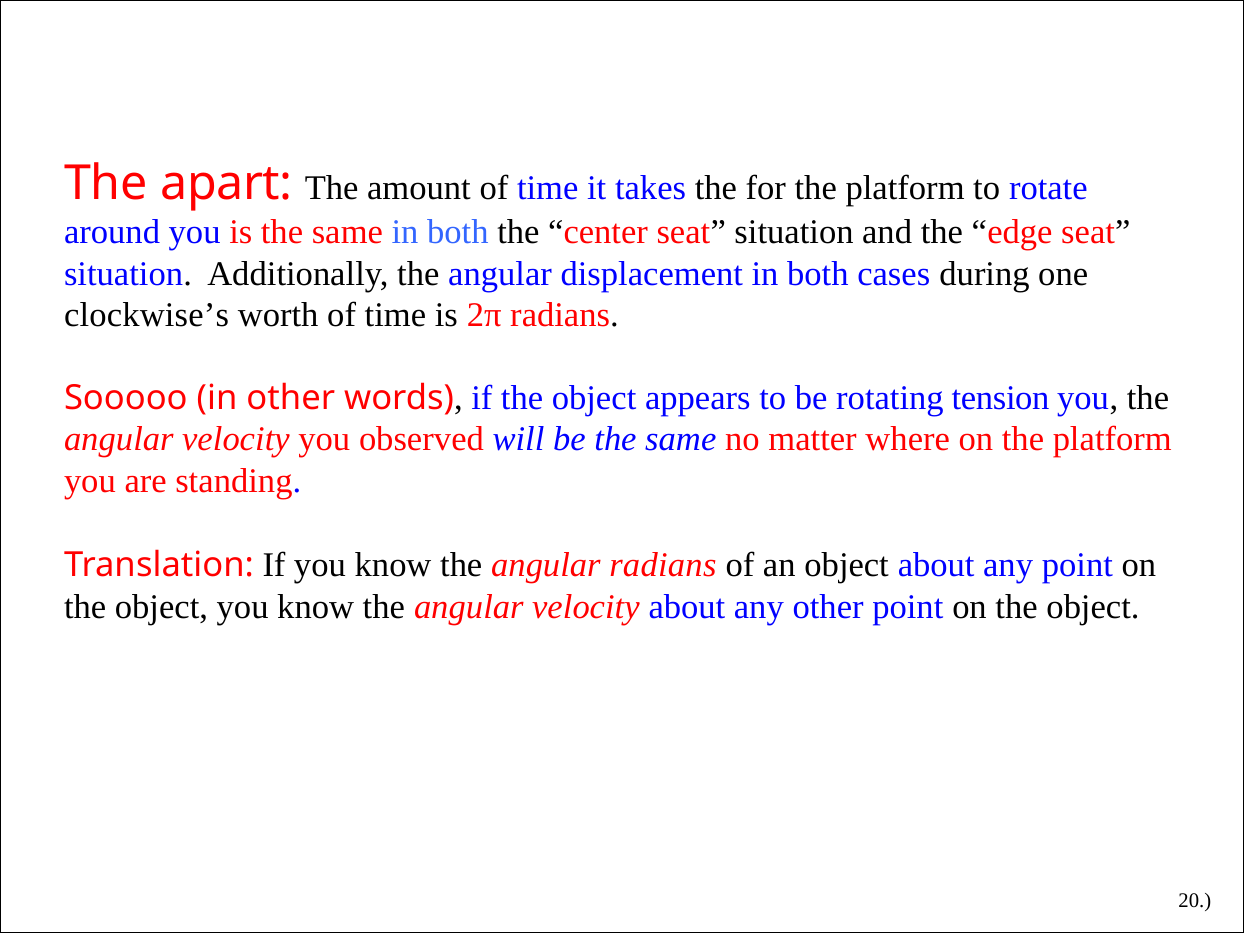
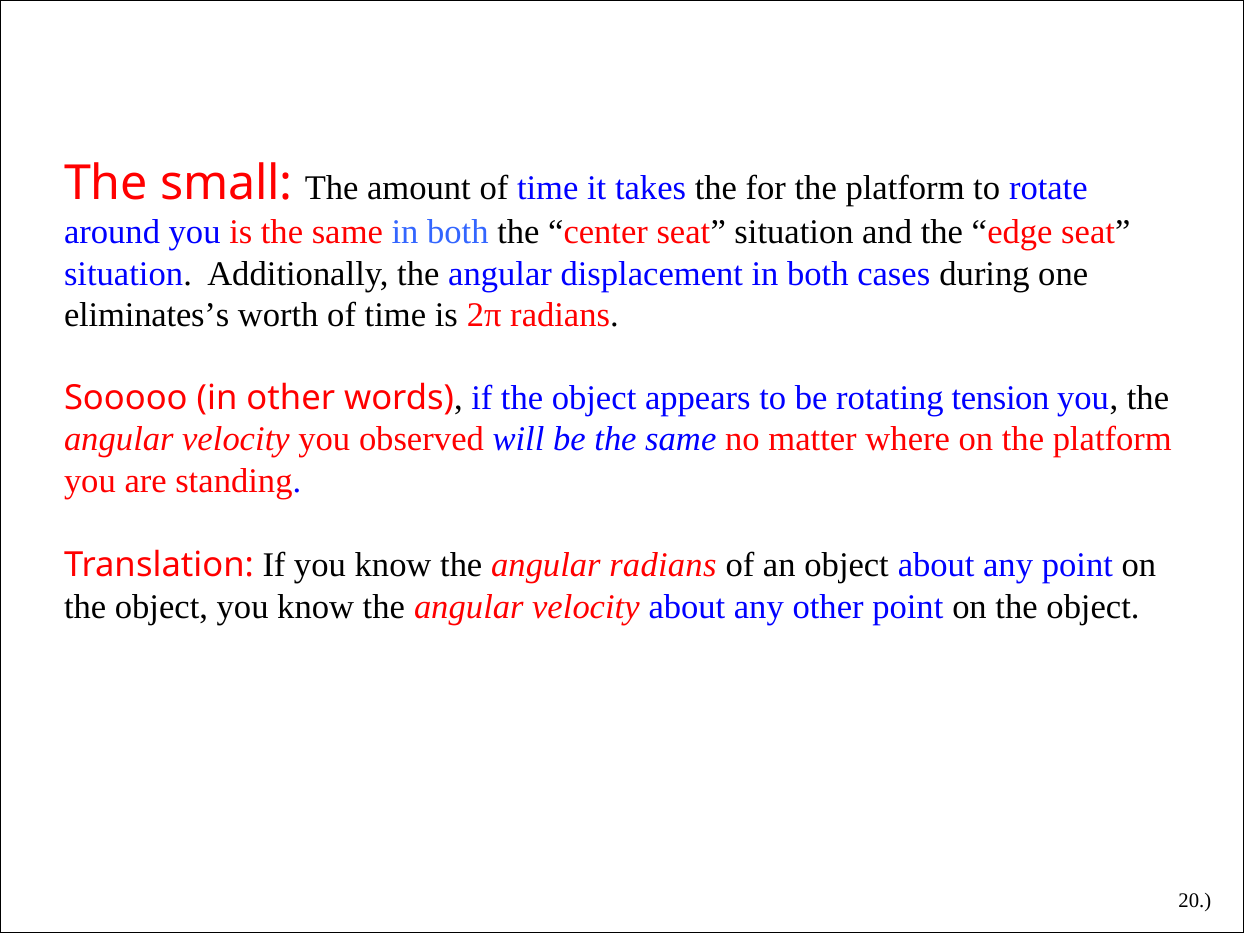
apart: apart -> small
clockwise’s: clockwise’s -> eliminates’s
